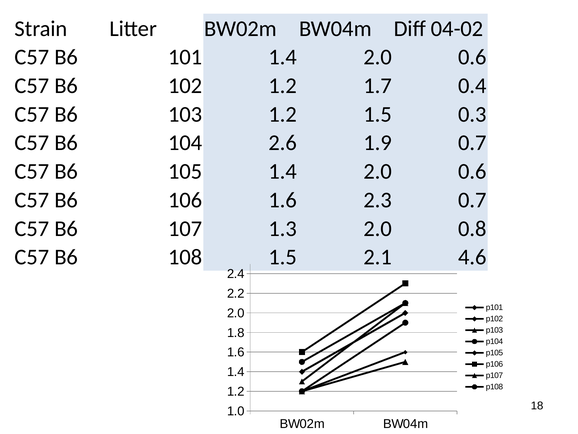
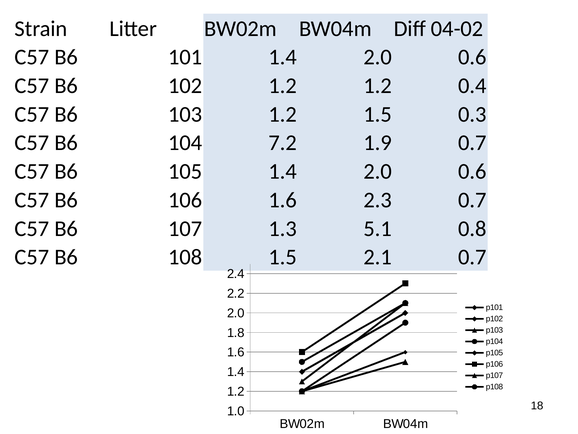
1.2 1.7: 1.7 -> 1.2
2.6: 2.6 -> 7.2
1.3 2.0: 2.0 -> 5.1
2.1 4.6: 4.6 -> 0.7
